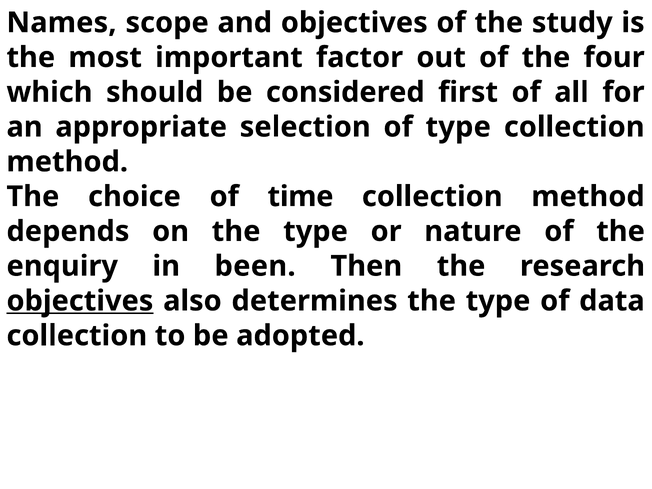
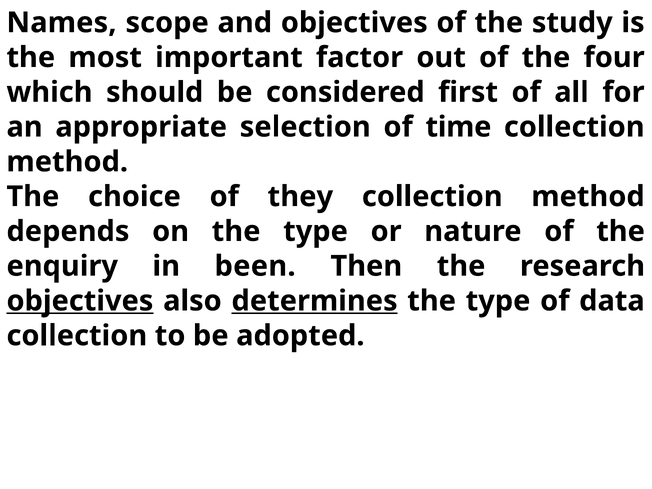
of type: type -> time
time: time -> they
determines underline: none -> present
